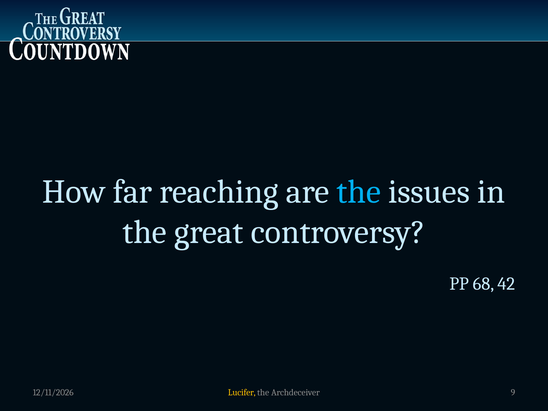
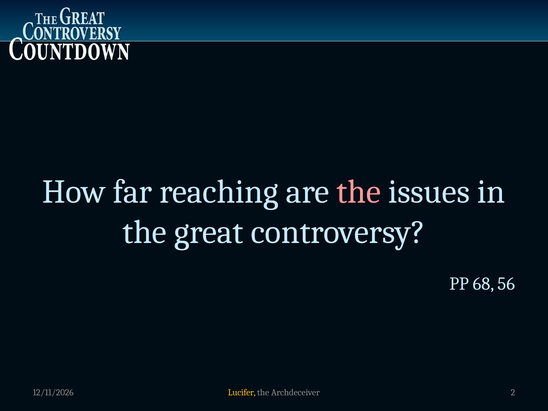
the at (359, 192) colour: light blue -> pink
42: 42 -> 56
9: 9 -> 2
